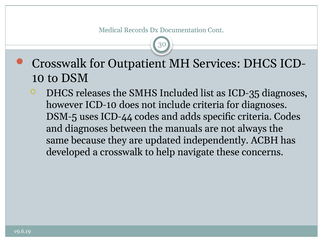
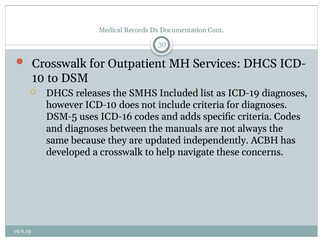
ICD-35: ICD-35 -> ICD-19
ICD-44: ICD-44 -> ICD-16
